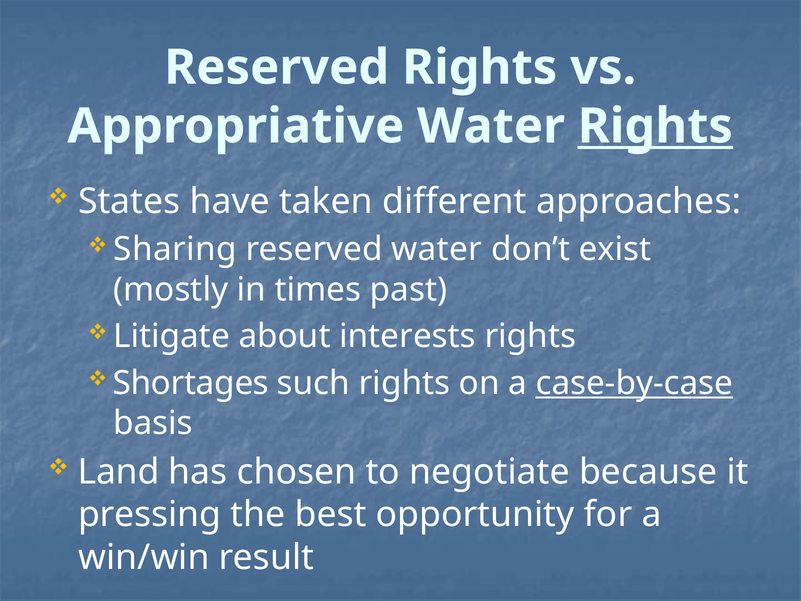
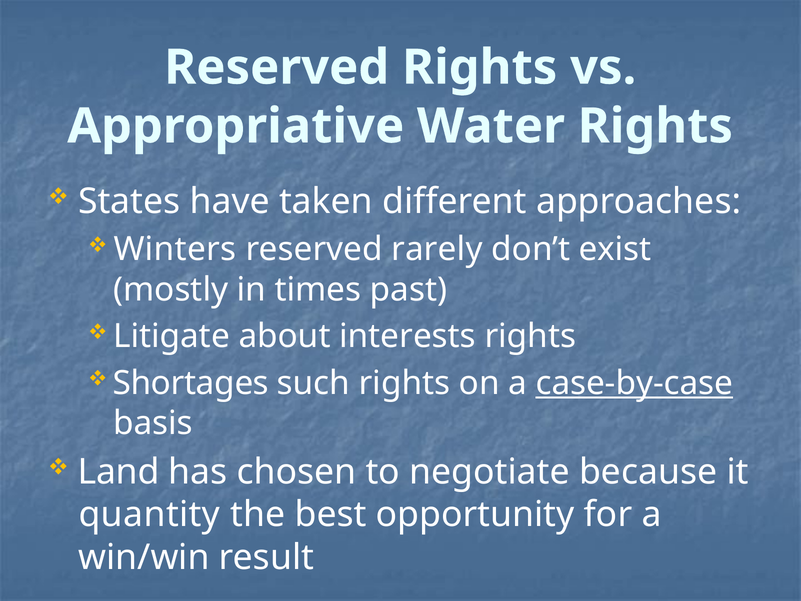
Rights at (655, 126) underline: present -> none
Sharing: Sharing -> Winters
reserved water: water -> rarely
pressing: pressing -> quantity
